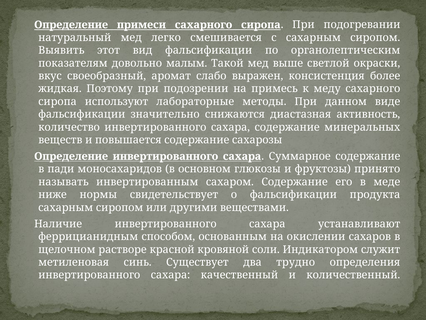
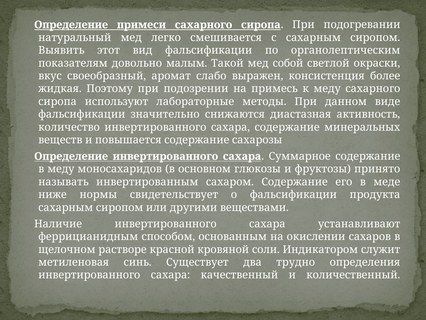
выше: выше -> собой
в пади: пади -> меду
